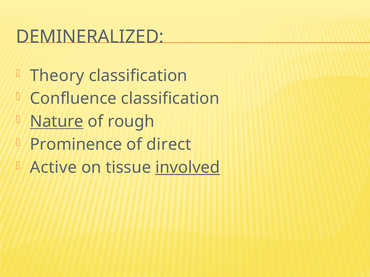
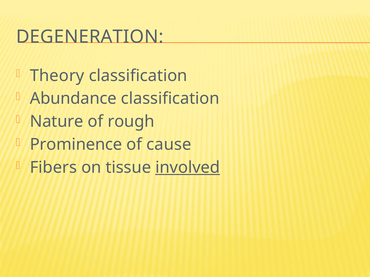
DEMINERALIZED: DEMINERALIZED -> DEGENERATION
Confluence: Confluence -> Abundance
Nature underline: present -> none
direct: direct -> cause
Active: Active -> Fibers
